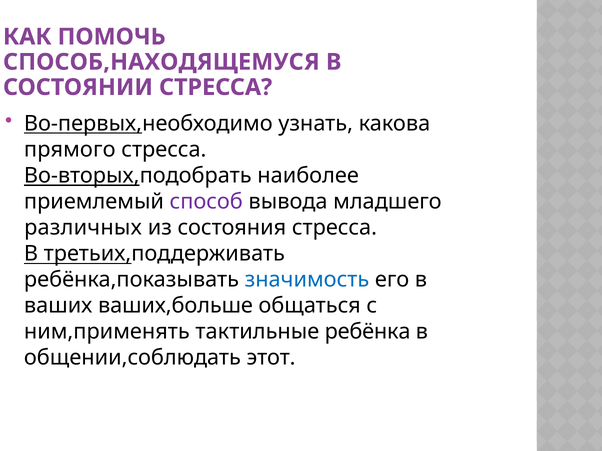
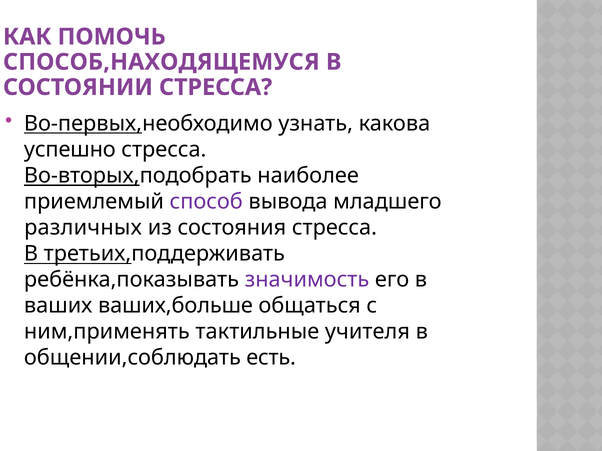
прямого: прямого -> успешно
значимость colour: blue -> purple
ребёнка: ребёнка -> учителя
этот: этот -> есть
